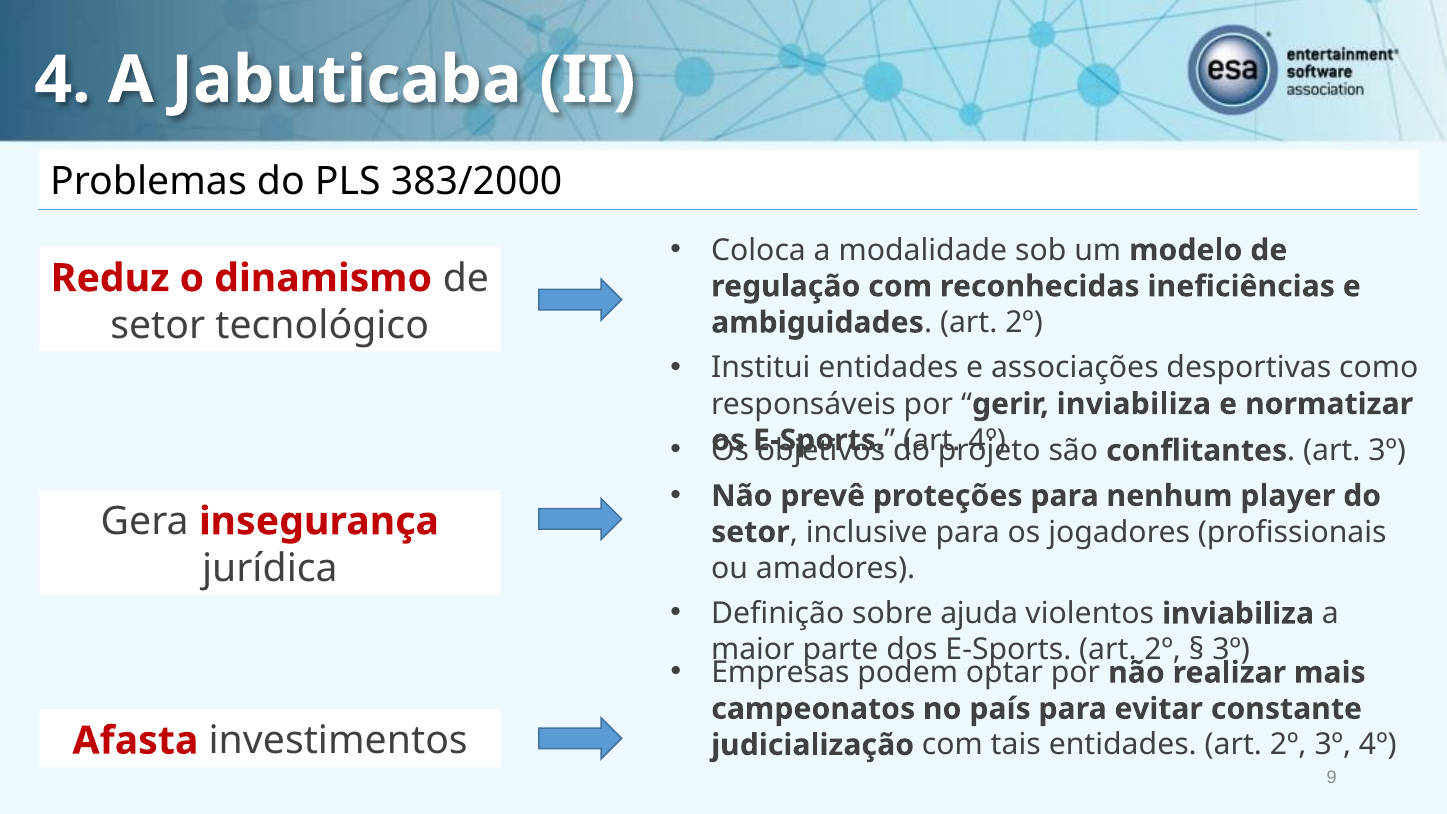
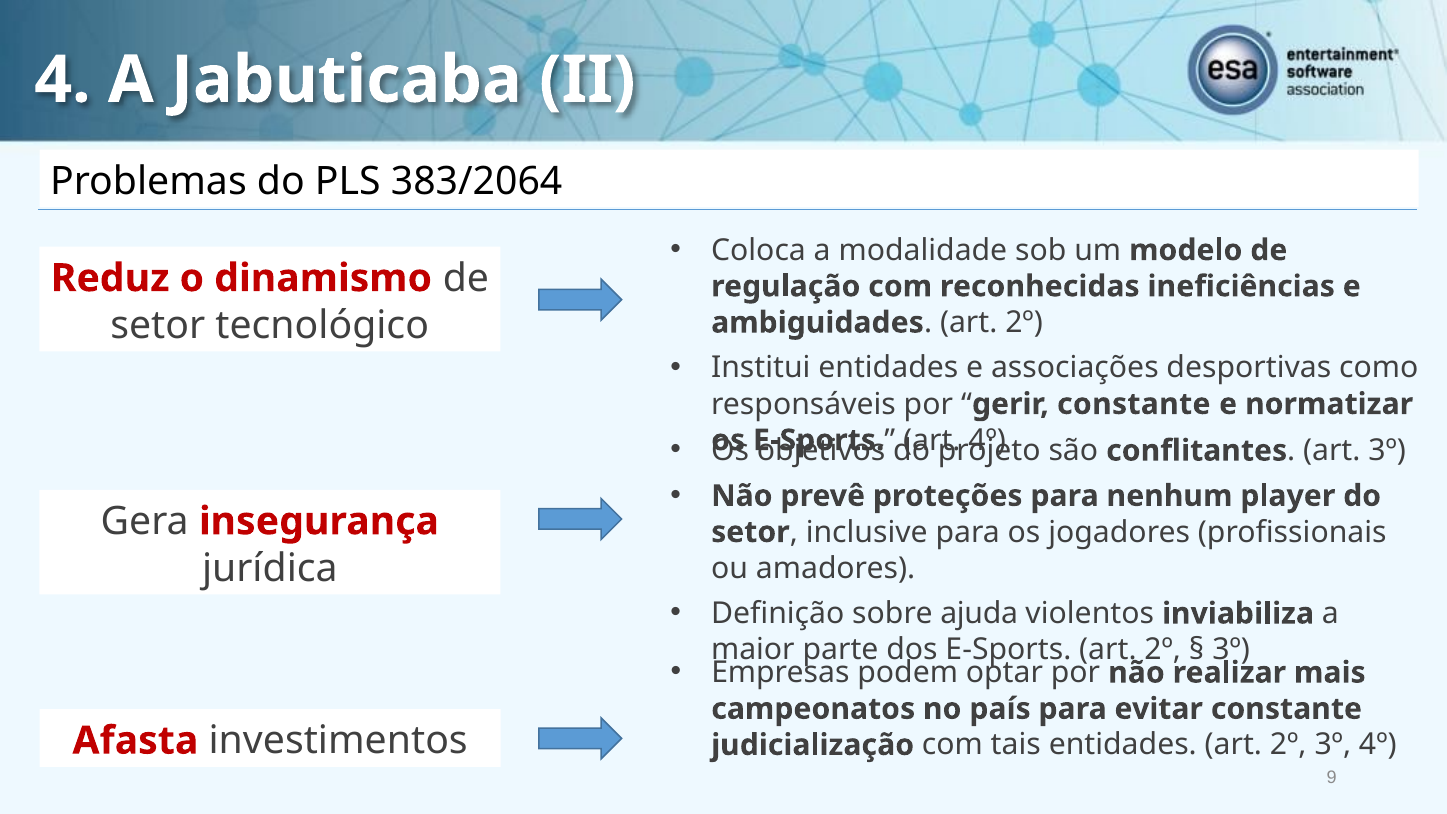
383/2000: 383/2000 -> 383/2064
gerir inviabiliza: inviabiliza -> constante
